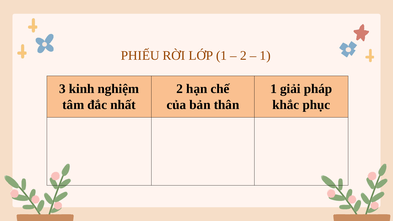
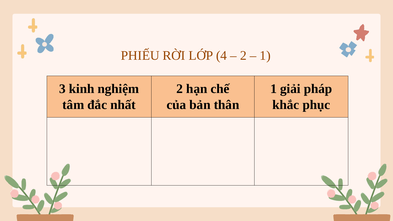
LỚP 1: 1 -> 4
